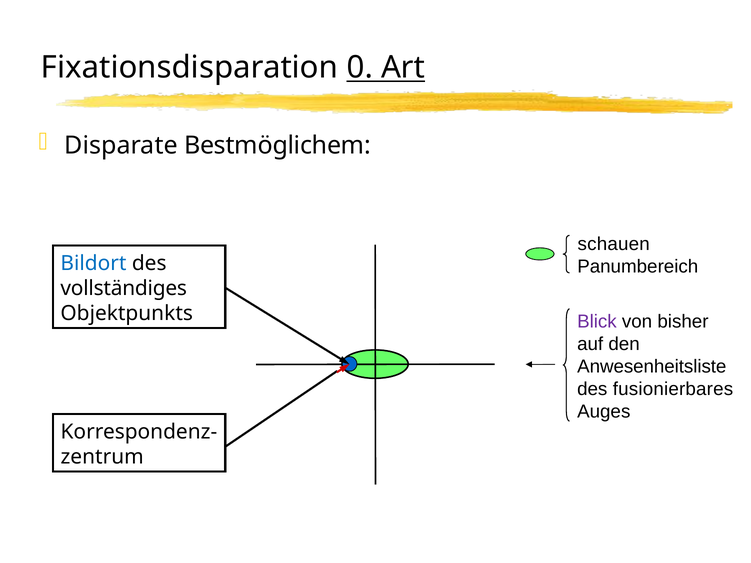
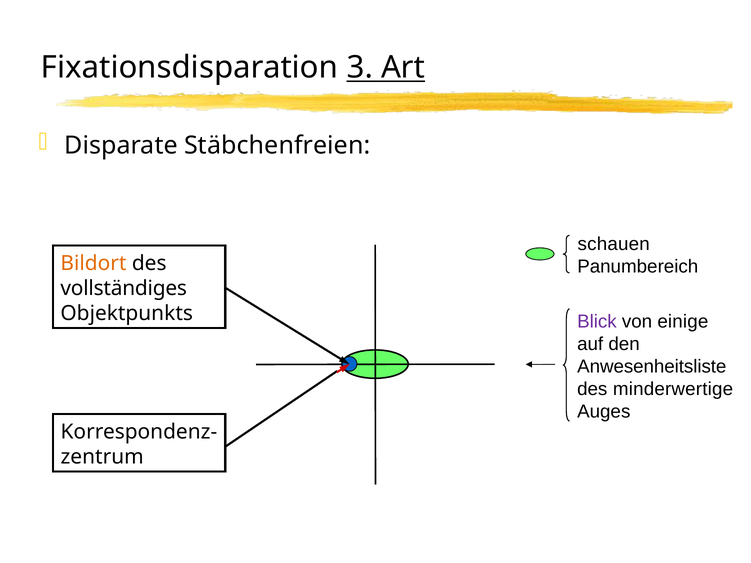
0: 0 -> 3
Bestmöglichem: Bestmöglichem -> Stäbchenfreien
Bildort colour: blue -> orange
bisher: bisher -> einige
fusionierbares: fusionierbares -> minderwertige
